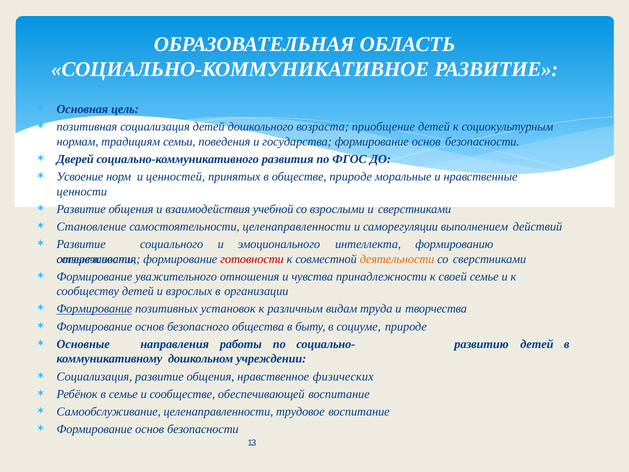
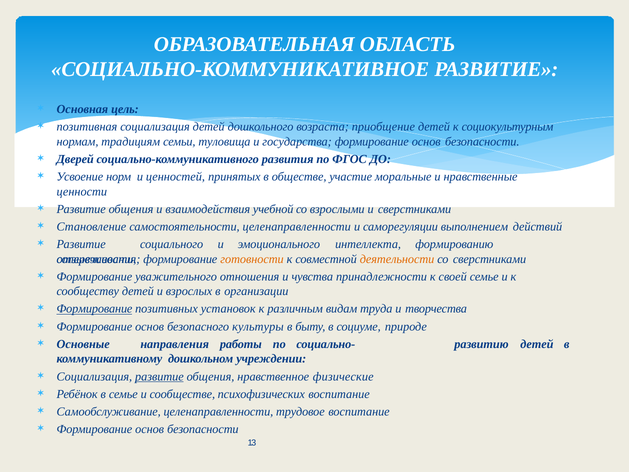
поведения: поведения -> туловища
обществе природе: природе -> участие
готовности colour: red -> orange
общества: общества -> культуры
развитие at (159, 376) underline: none -> present
физических: физических -> физические
обеспечивающей: обеспечивающей -> психофизических
